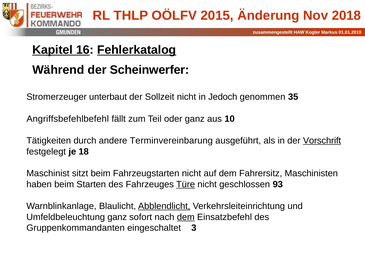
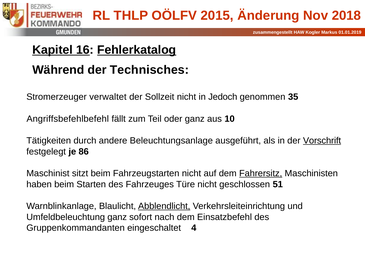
Scheinwerfer: Scheinwerfer -> Technisches
unterbaut: unterbaut -> verwaltet
Terminvereinbarung: Terminvereinbarung -> Beleuchtungsanlage
18: 18 -> 86
Fahrersitz underline: none -> present
Türe underline: present -> none
93: 93 -> 51
dem at (186, 218) underline: present -> none
3: 3 -> 4
